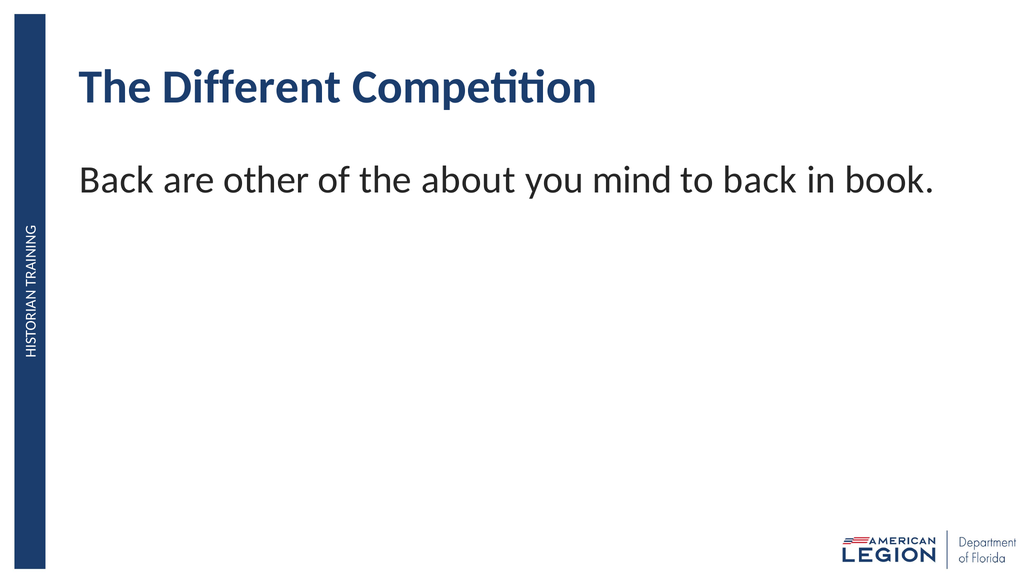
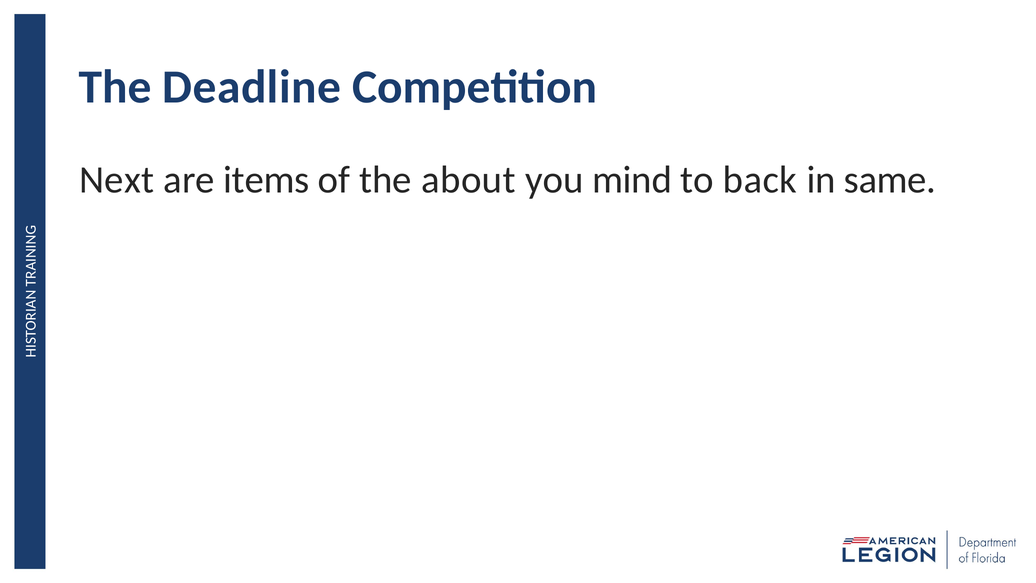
Different: Different -> Deadline
Back at (117, 180): Back -> Next
other: other -> items
book: book -> same
